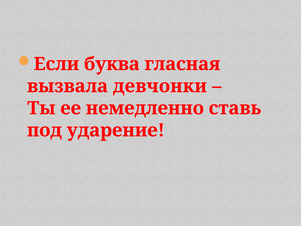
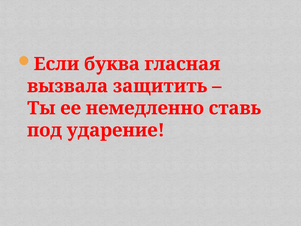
девчонки: девчонки -> защитить
